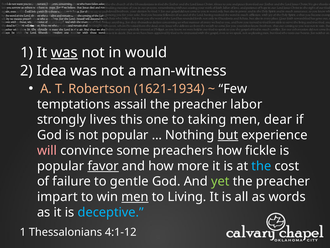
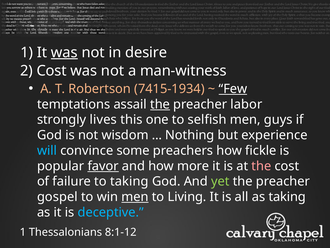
would: would -> desire
2 Idea: Idea -> Cost
1621-1934: 1621-1934 -> 7415-1934
Few underline: none -> present
the at (160, 104) underline: none -> present
taking: taking -> selfish
dear: dear -> guys
not popular: popular -> wisdom
but underline: present -> none
will colour: pink -> light blue
the at (261, 166) colour: light blue -> pink
to gentle: gentle -> taking
impart: impart -> gospel
as words: words -> taking
4:1-12: 4:1-12 -> 8:1-12
